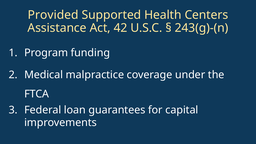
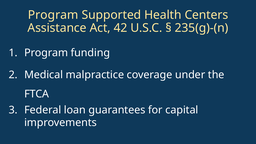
Provided at (53, 15): Provided -> Program
243(g)-(n: 243(g)-(n -> 235(g)-(n
